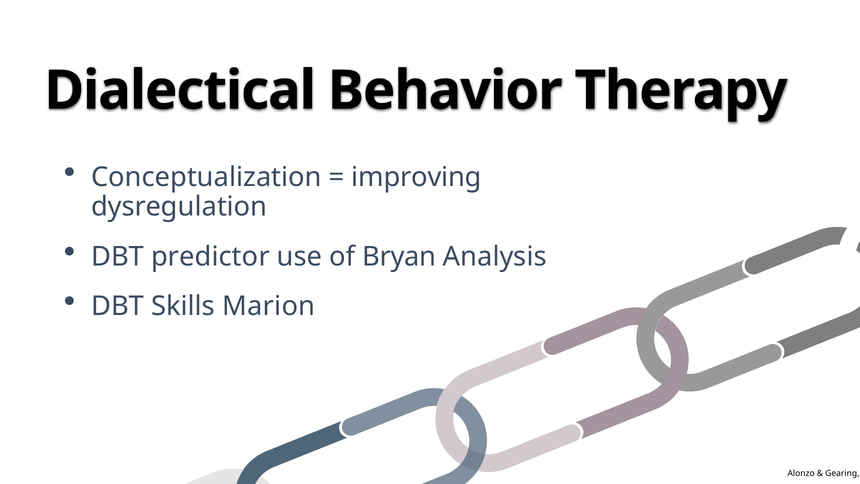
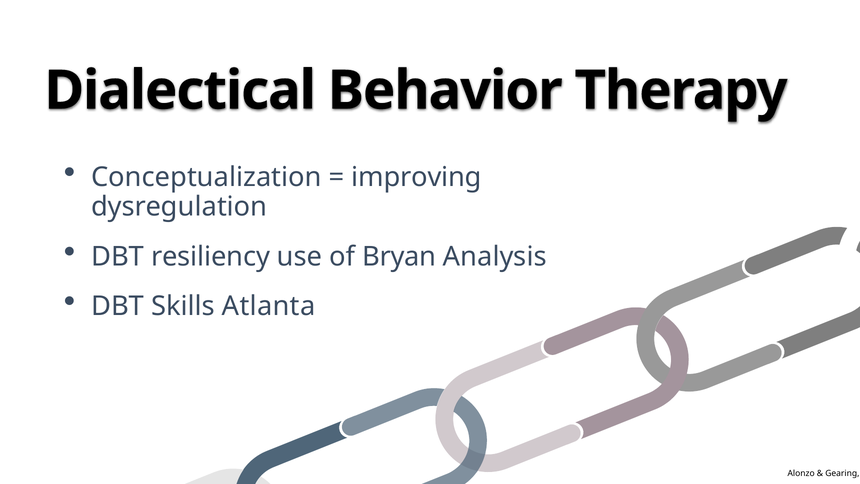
predictor: predictor -> resiliency
Marion: Marion -> Atlanta
